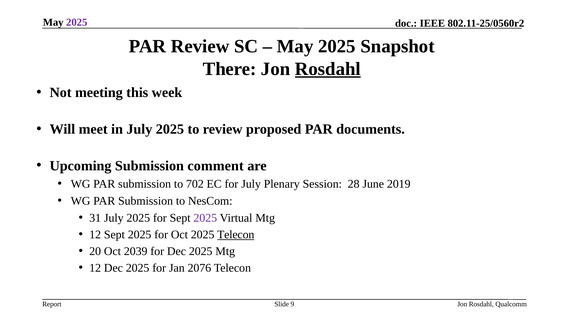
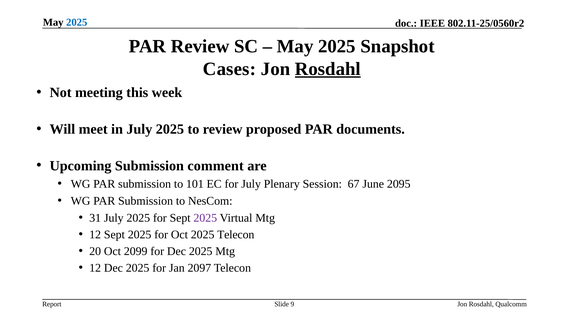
2025 at (77, 22) colour: purple -> blue
There: There -> Cases
702: 702 -> 101
28: 28 -> 67
2019: 2019 -> 2095
Telecon at (236, 235) underline: present -> none
2039: 2039 -> 2099
2076: 2076 -> 2097
